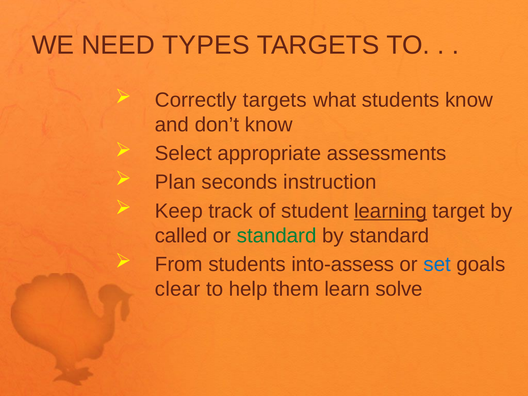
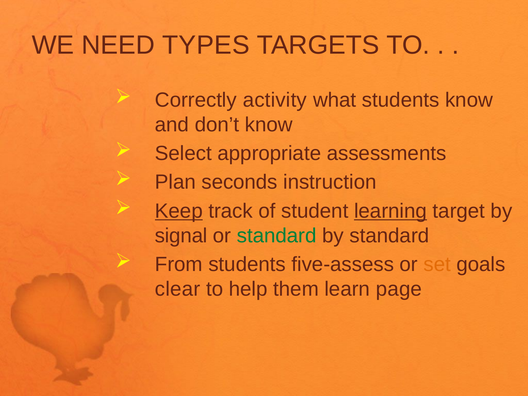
Correctly targets: targets -> activity
Keep underline: none -> present
called: called -> signal
into-assess: into-assess -> five-assess
set colour: blue -> orange
solve: solve -> page
